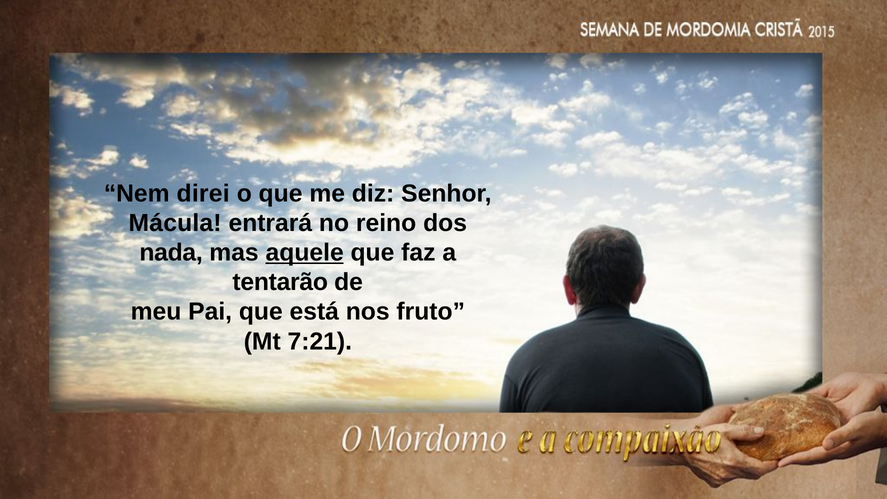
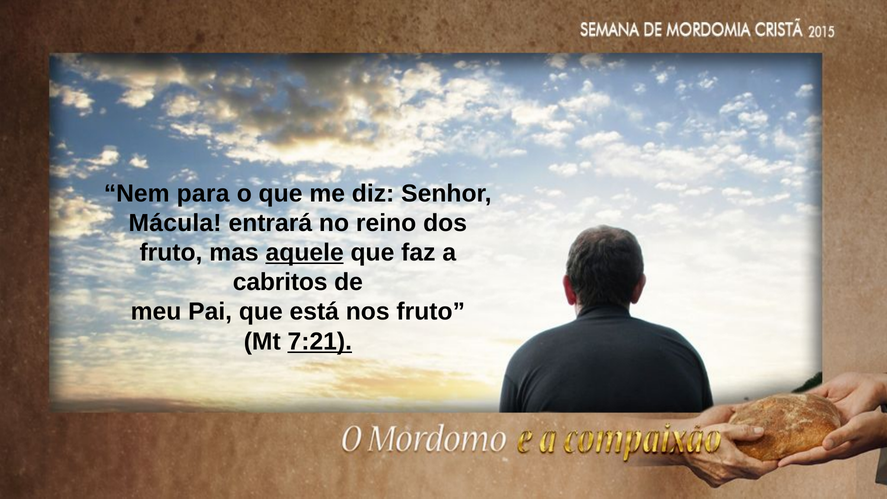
direi: direi -> para
nada at (171, 253): nada -> fruto
tentarão: tentarão -> cabritos
7:21 underline: none -> present
